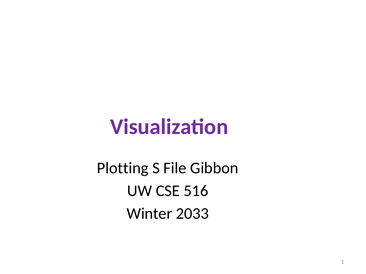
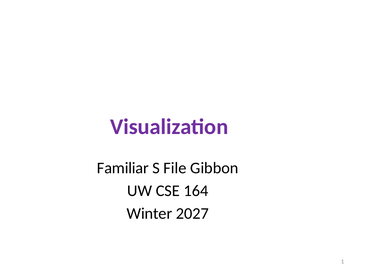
Plotting: Plotting -> Familiar
516: 516 -> 164
2033: 2033 -> 2027
